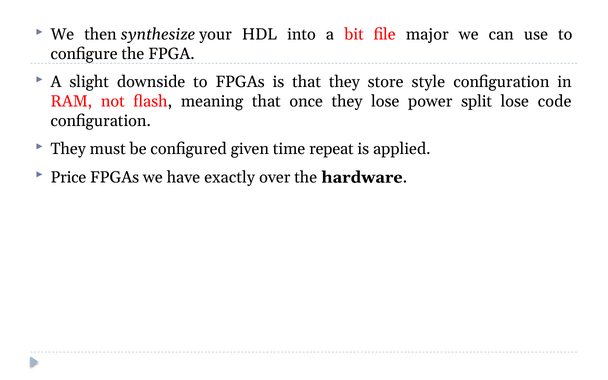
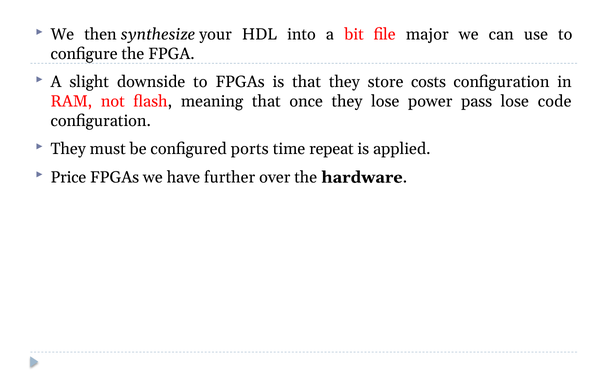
style: style -> costs
split: split -> pass
given: given -> ports
exactly: exactly -> further
